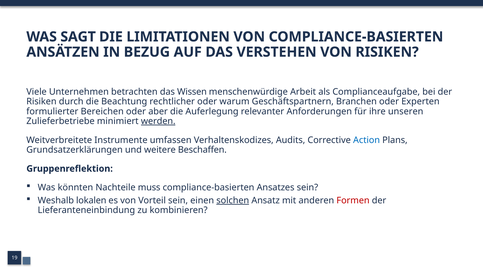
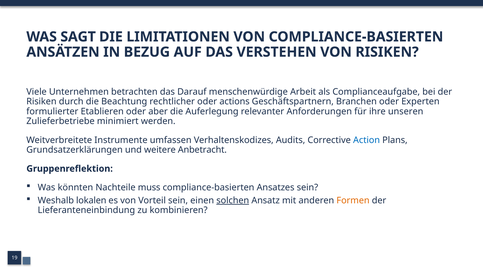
Wissen: Wissen -> Darauf
warum: warum -> actions
Bereichen: Bereichen -> Etablieren
werden underline: present -> none
Beschaffen: Beschaffen -> Anbetracht
Formen colour: red -> orange
